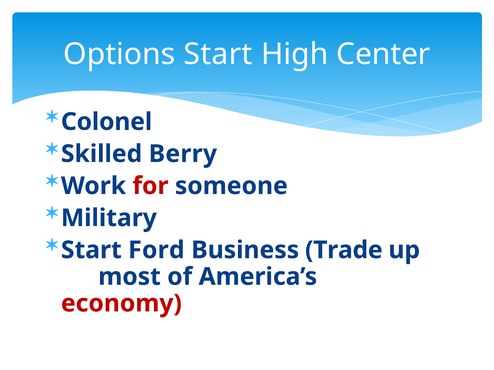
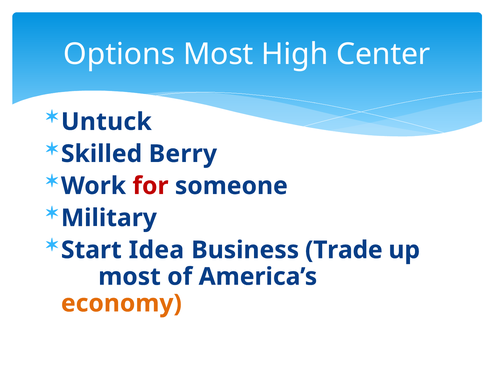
Options Start: Start -> Most
Colonel: Colonel -> Untuck
Ford: Ford -> Idea
economy colour: red -> orange
